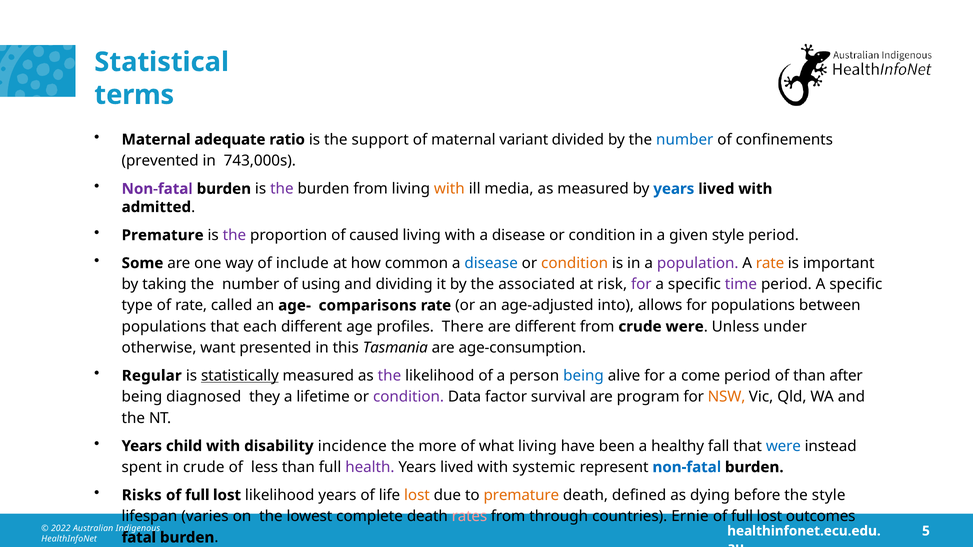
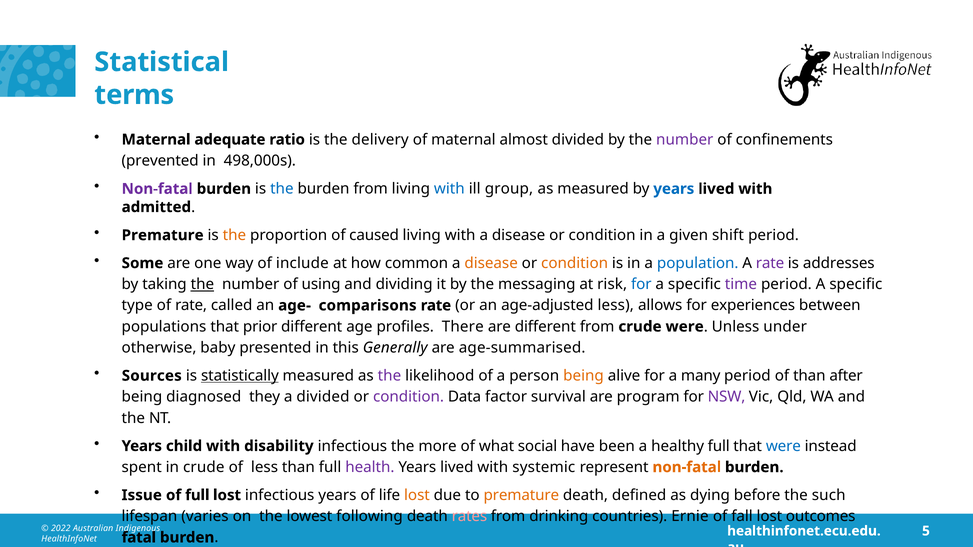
support: support -> delivery
variant: variant -> almost
number at (685, 140) colour: blue -> purple
743,000s: 743,000s -> 498,000s
the at (282, 189) colour: purple -> blue
with at (449, 189) colour: orange -> blue
media: media -> group
the at (234, 235) colour: purple -> orange
given style: style -> shift
disease at (491, 263) colour: blue -> orange
population colour: purple -> blue
rate at (770, 263) colour: orange -> purple
important: important -> addresses
the at (202, 284) underline: none -> present
associated: associated -> messaging
for at (641, 284) colour: purple -> blue
age-adjusted into: into -> less
for populations: populations -> experiences
each: each -> prior
want: want -> baby
Tasmania: Tasmania -> Generally
age-consumption: age-consumption -> age-summarised
Regular: Regular -> Sources
being at (584, 376) colour: blue -> orange
come: come -> many
a lifetime: lifetime -> divided
NSW colour: orange -> purple
disability incidence: incidence -> infectious
what living: living -> social
healthy fall: fall -> full
non-fatal at (687, 467) colour: blue -> orange
Risks: Risks -> Issue
lost likelihood: likelihood -> infectious
the style: style -> such
complete: complete -> following
through: through -> drinking
full at (742, 517): full -> fall
